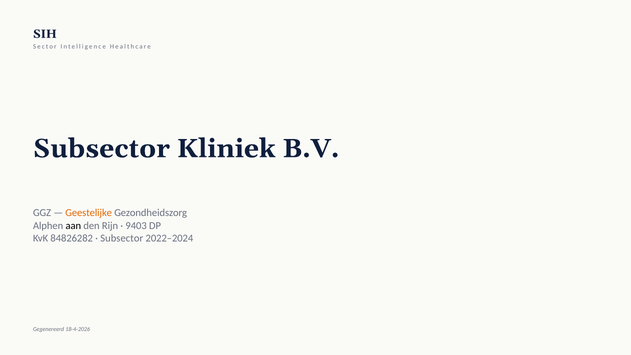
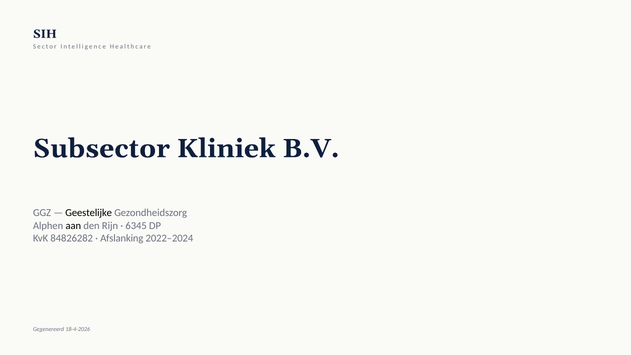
Geestelijke colour: orange -> black
9403: 9403 -> 6345
Subsector at (122, 238): Subsector -> Afslanking
